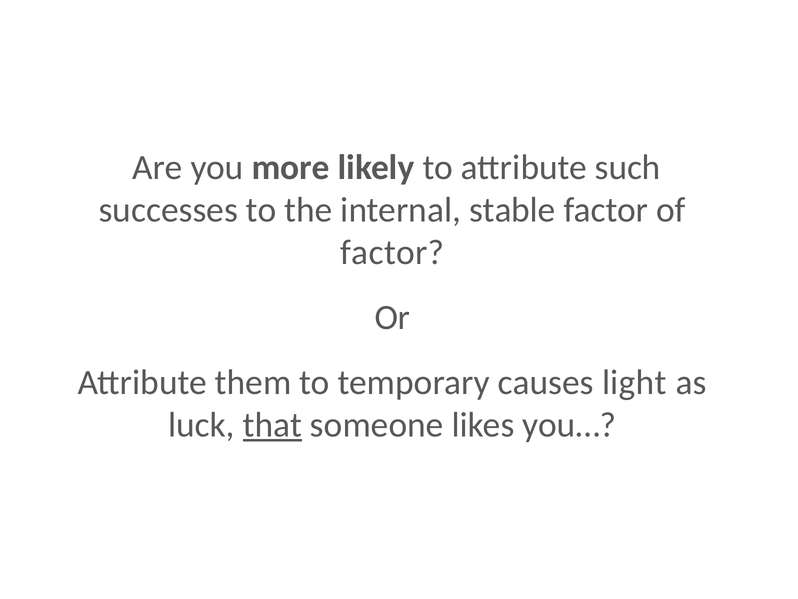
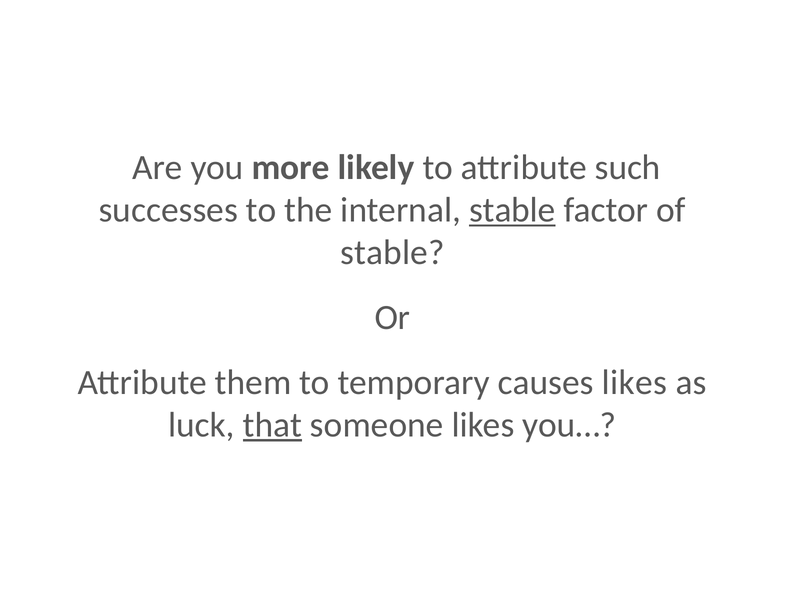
stable at (512, 210) underline: none -> present
factor at (392, 253): factor -> stable
causes light: light -> likes
